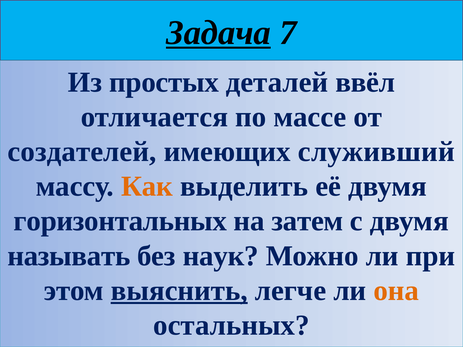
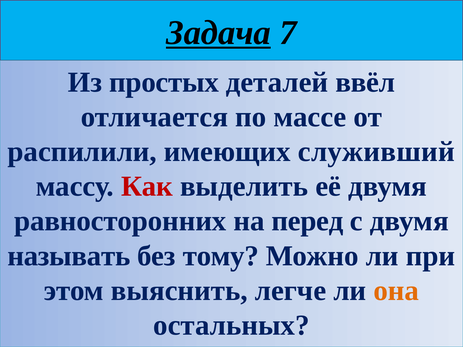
создателей: создателей -> распилили
Как colour: orange -> red
горизонтальных: горизонтальных -> равносторонних
затем: затем -> перед
наук: наук -> тому
выяснить underline: present -> none
